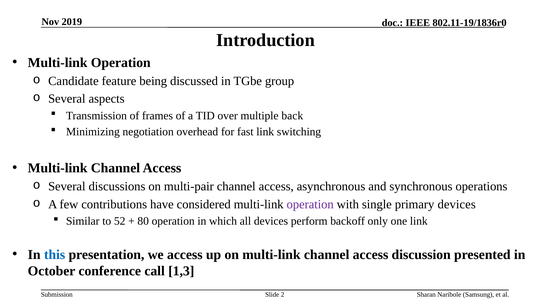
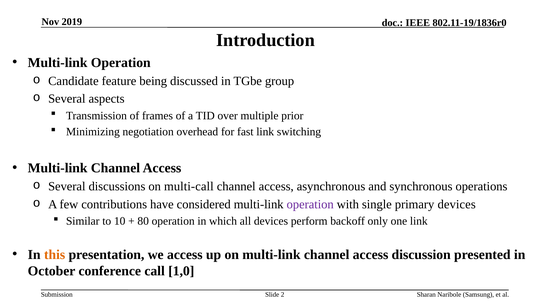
back: back -> prior
multi-pair: multi-pair -> multi-call
52: 52 -> 10
this colour: blue -> orange
1,3: 1,3 -> 1,0
